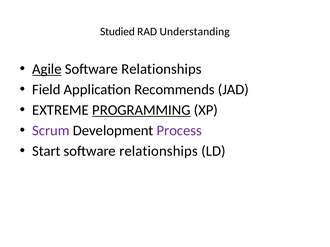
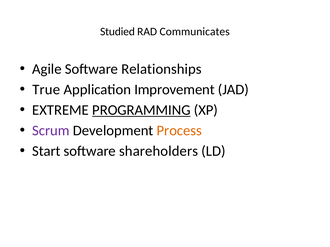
Understanding: Understanding -> Communicates
Agile underline: present -> none
Field: Field -> True
Recommends: Recommends -> Improvement
Process colour: purple -> orange
relationships at (159, 151): relationships -> shareholders
